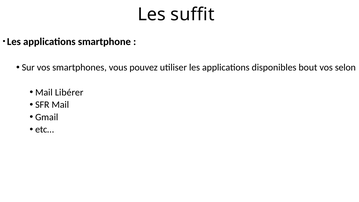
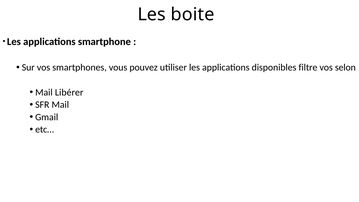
suffit: suffit -> boite
bout: bout -> filtre
